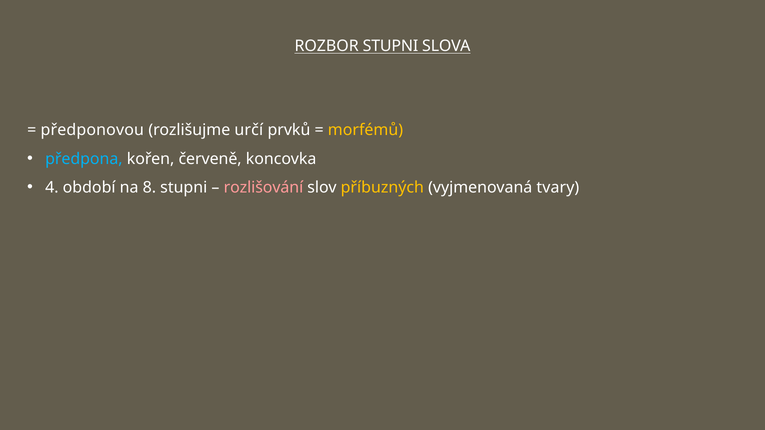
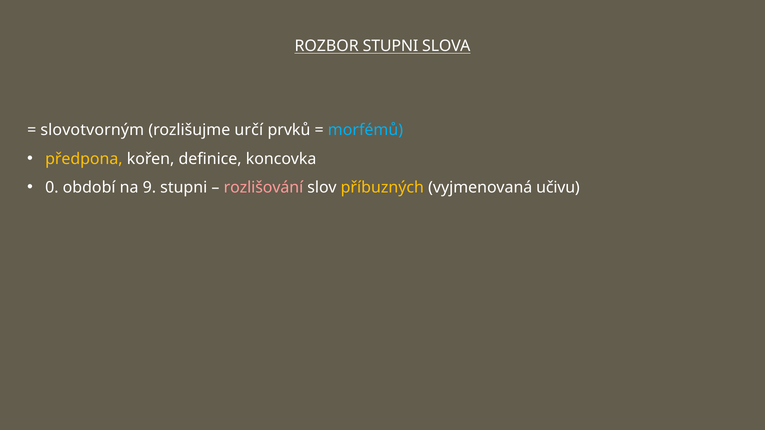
předponovou: předponovou -> slovotvorným
morfémů colour: yellow -> light blue
předpona colour: light blue -> yellow
červeně: červeně -> definice
4: 4 -> 0
8: 8 -> 9
tvary: tvary -> učivu
